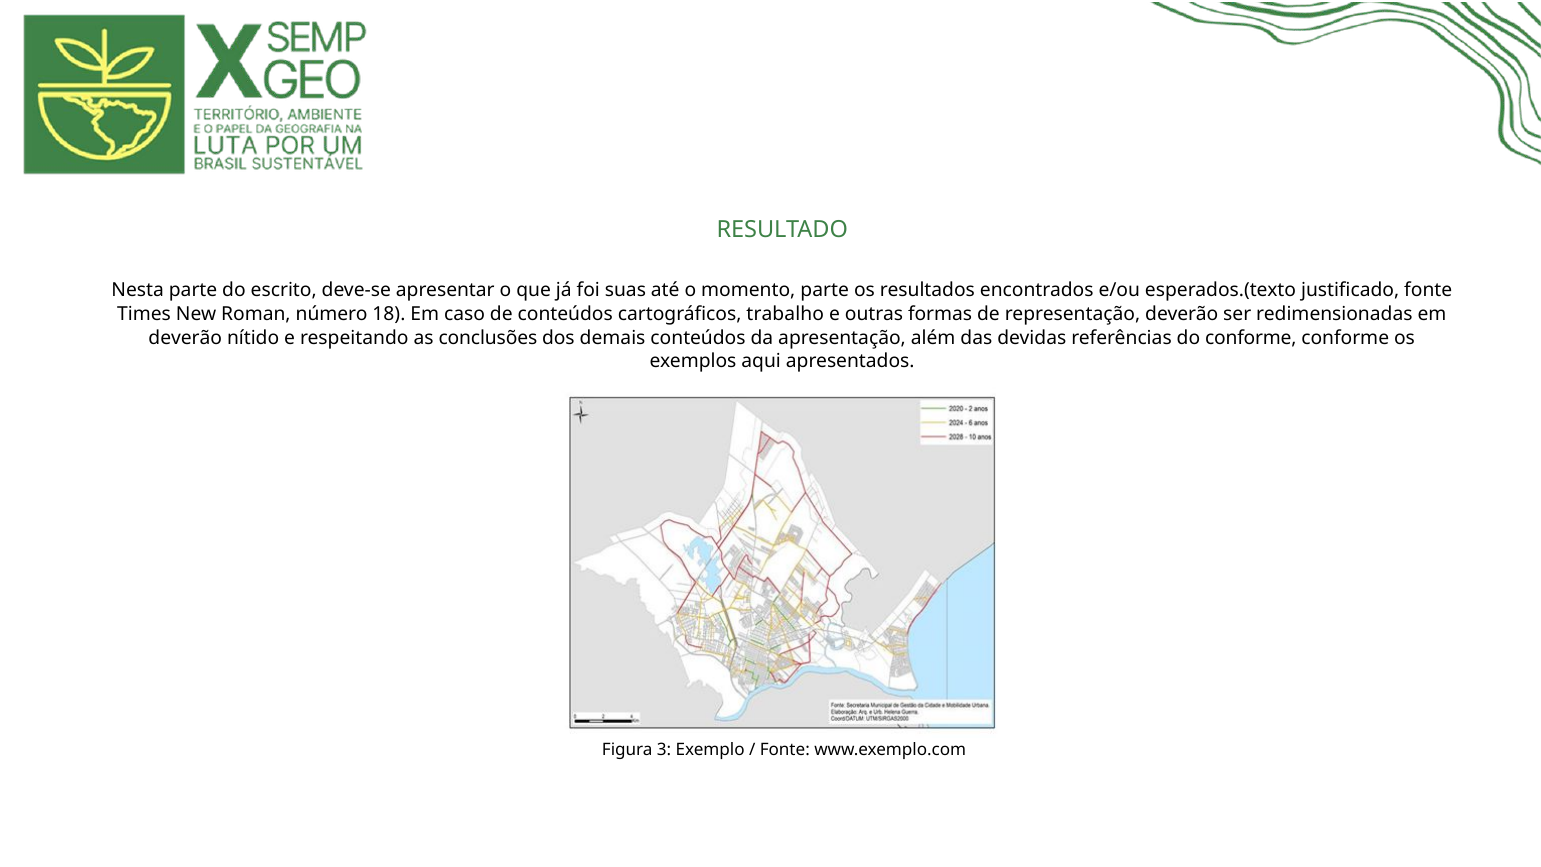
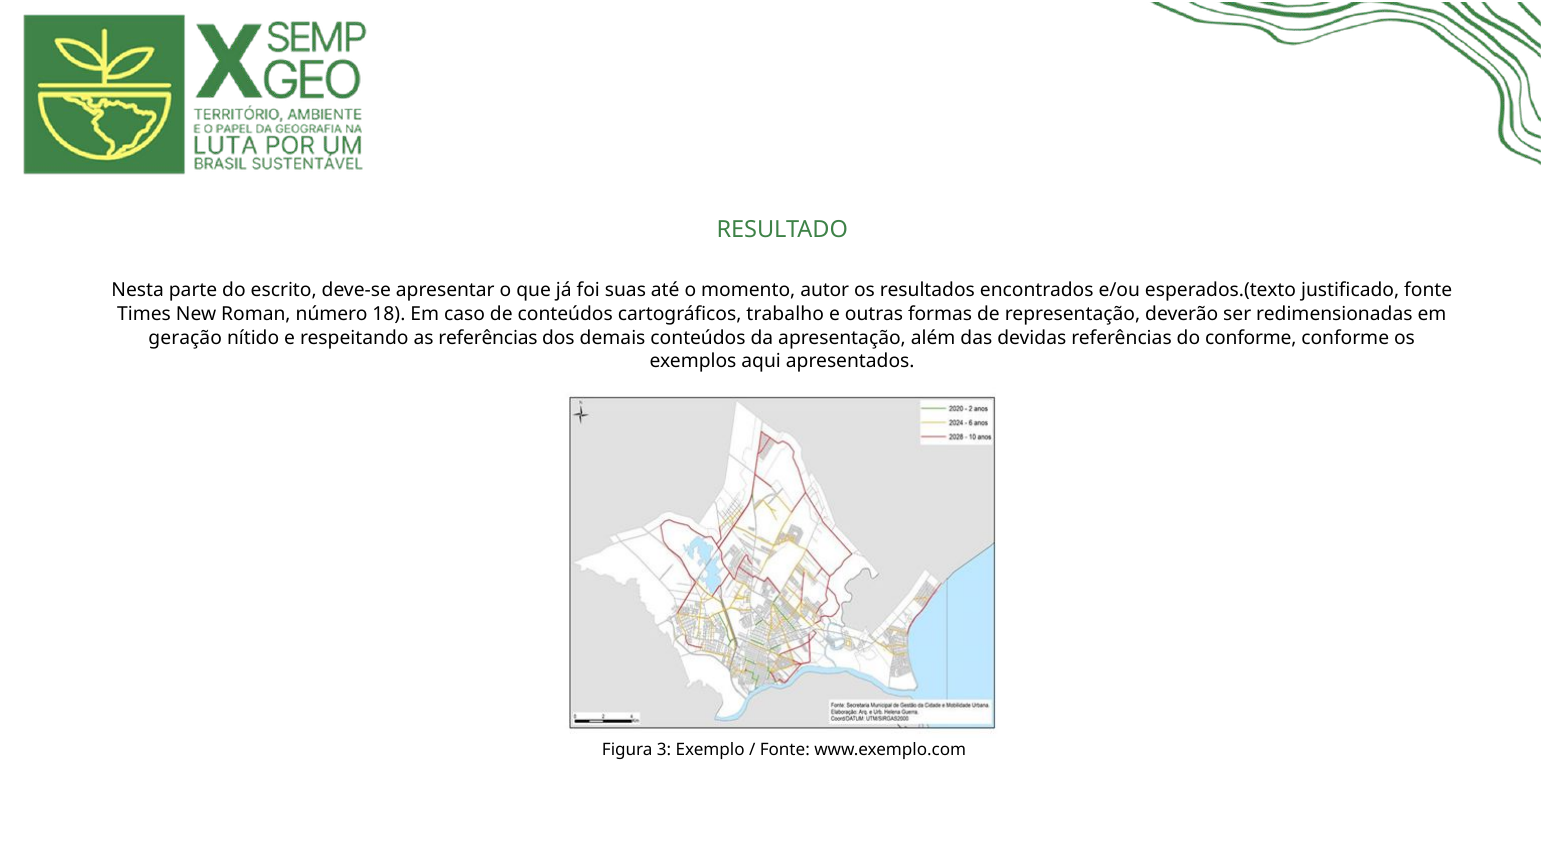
momento parte: parte -> autor
deverão at (185, 338): deverão -> geração
as conclusões: conclusões -> referências
